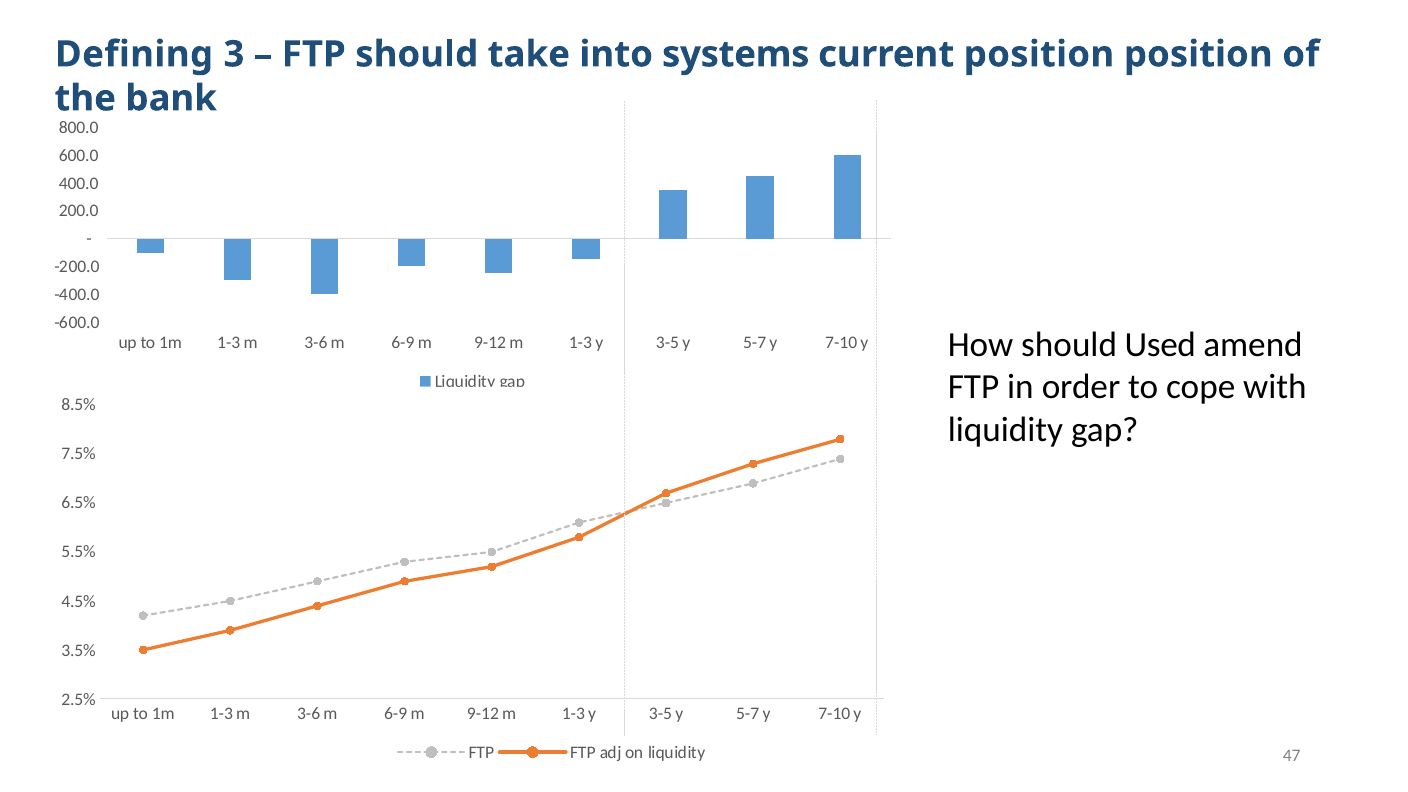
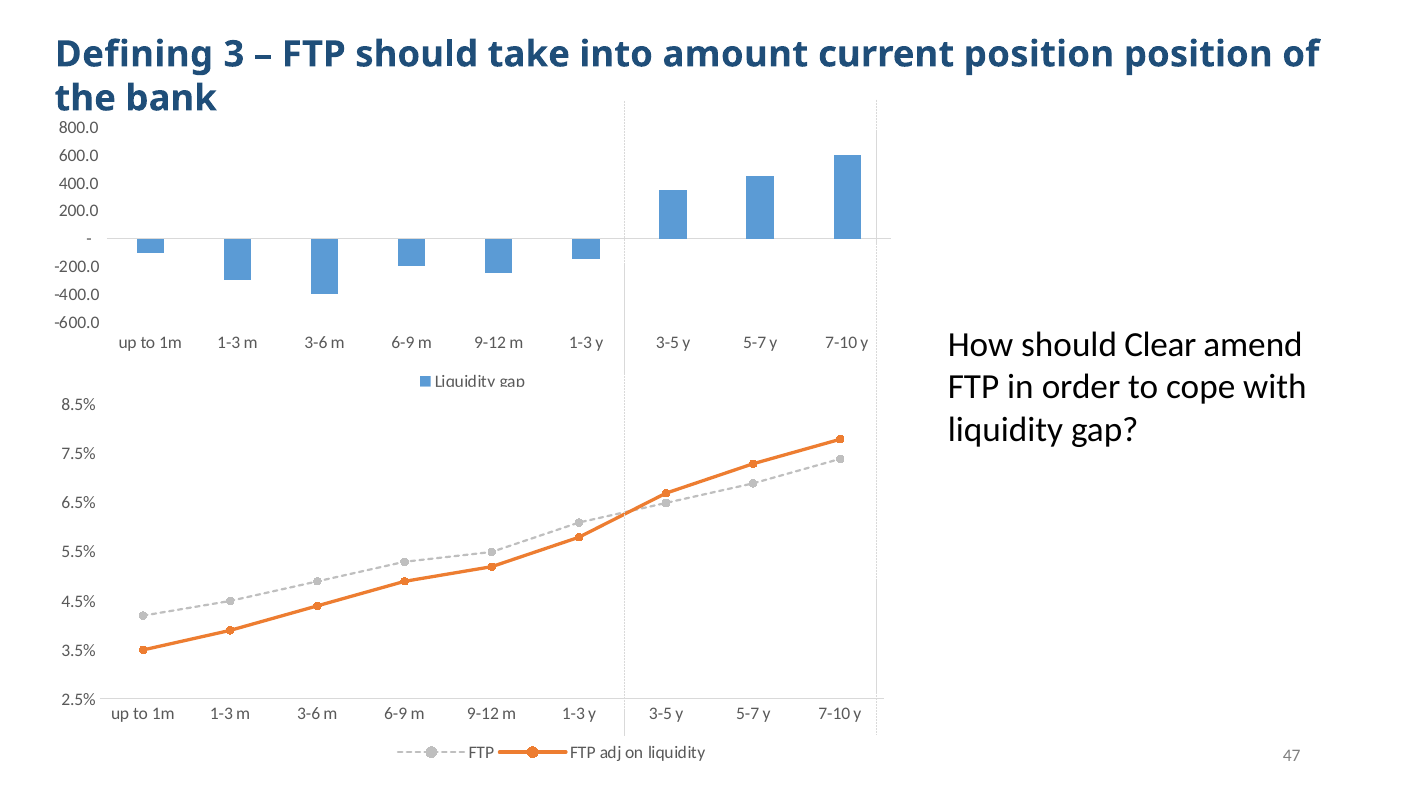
systems: systems -> amount
Used: Used -> Clear
